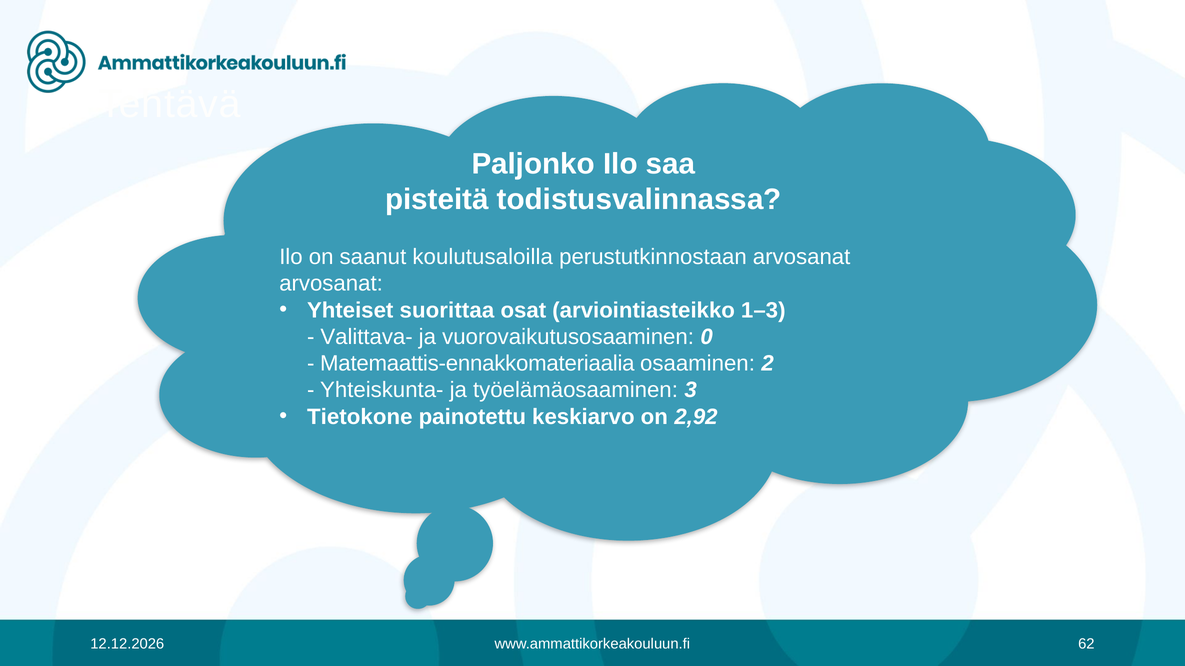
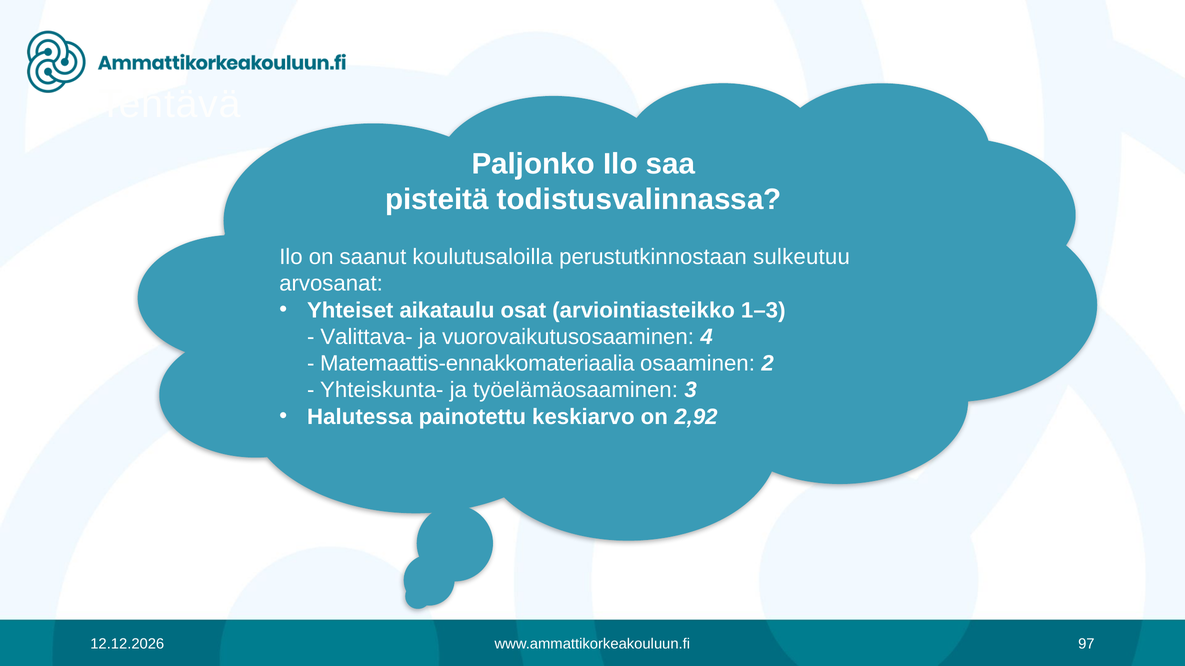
perustutkinnostaan arvosanat: arvosanat -> sulkeutuu
suorittaa: suorittaa -> aikataulu
0: 0 -> 4
Tietokone: Tietokone -> Halutessa
62: 62 -> 97
